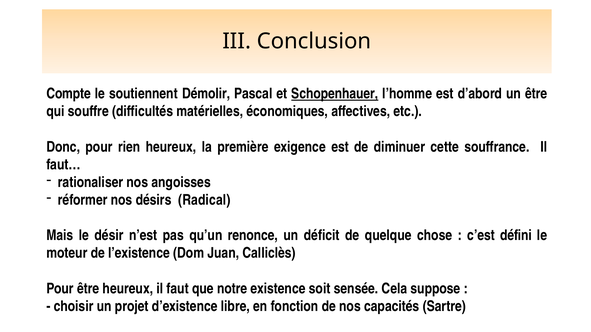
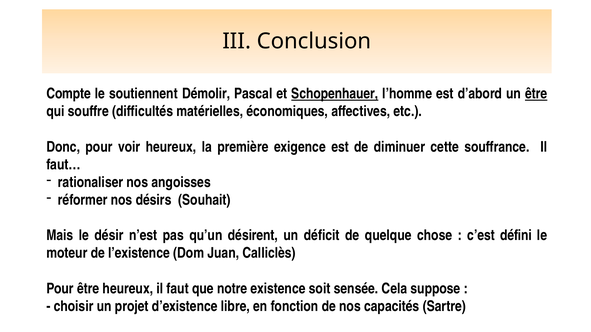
être at (536, 94) underline: none -> present
rien: rien -> voir
Radical: Radical -> Souhait
renonce: renonce -> désirent
